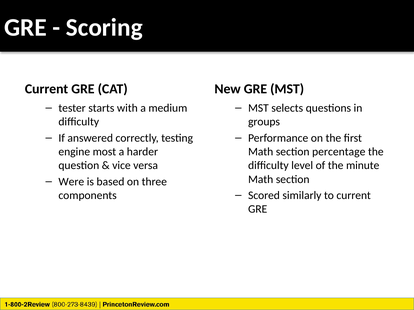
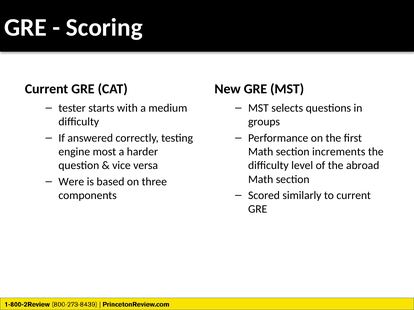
percentage: percentage -> increments
minute: minute -> abroad
